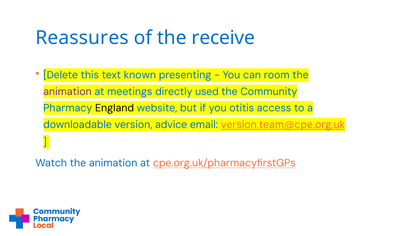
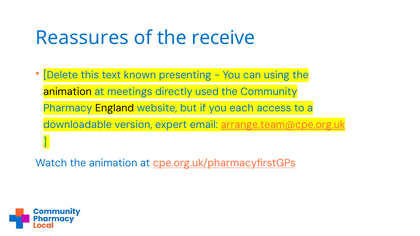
room: room -> using
animation at (68, 92) colour: purple -> black
otitis: otitis -> each
advice: advice -> expert
version.team@cpe.org.uk: version.team@cpe.org.uk -> arrange.team@cpe.org.uk
